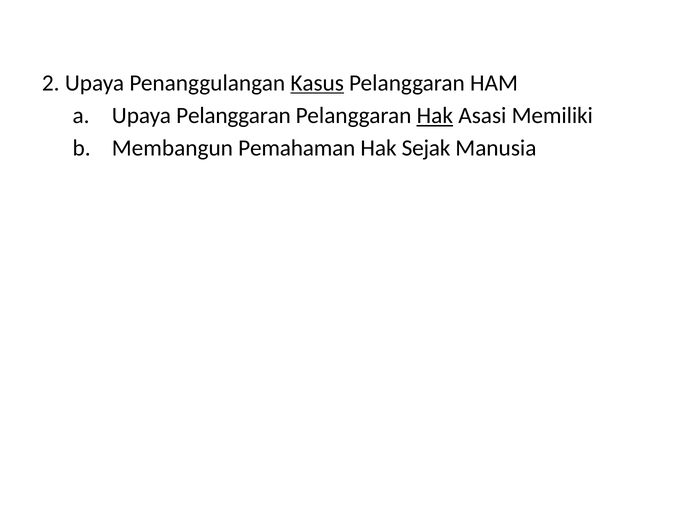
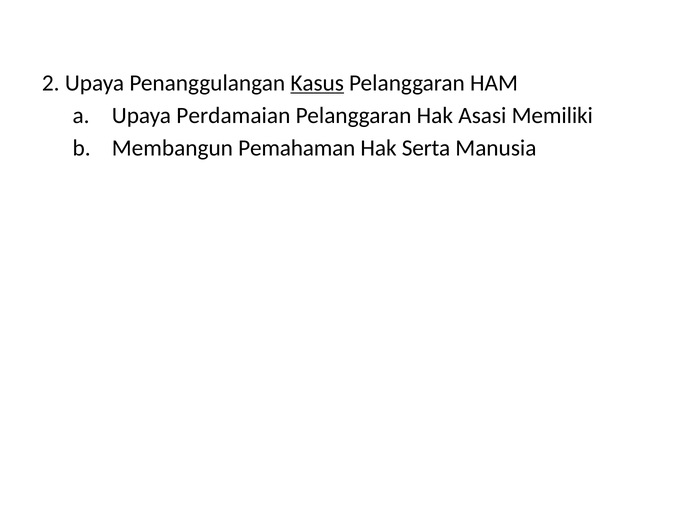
Upaya Pelanggaran: Pelanggaran -> Perdamaian
Hak at (435, 116) underline: present -> none
Sejak: Sejak -> Serta
